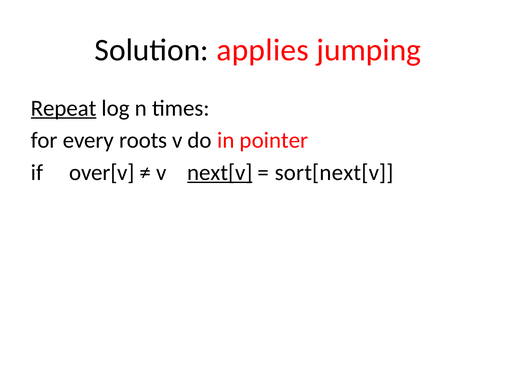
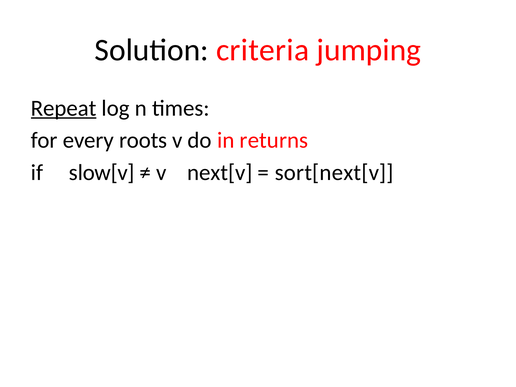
applies: applies -> criteria
pointer: pointer -> returns
over[v: over[v -> slow[v
next[v underline: present -> none
